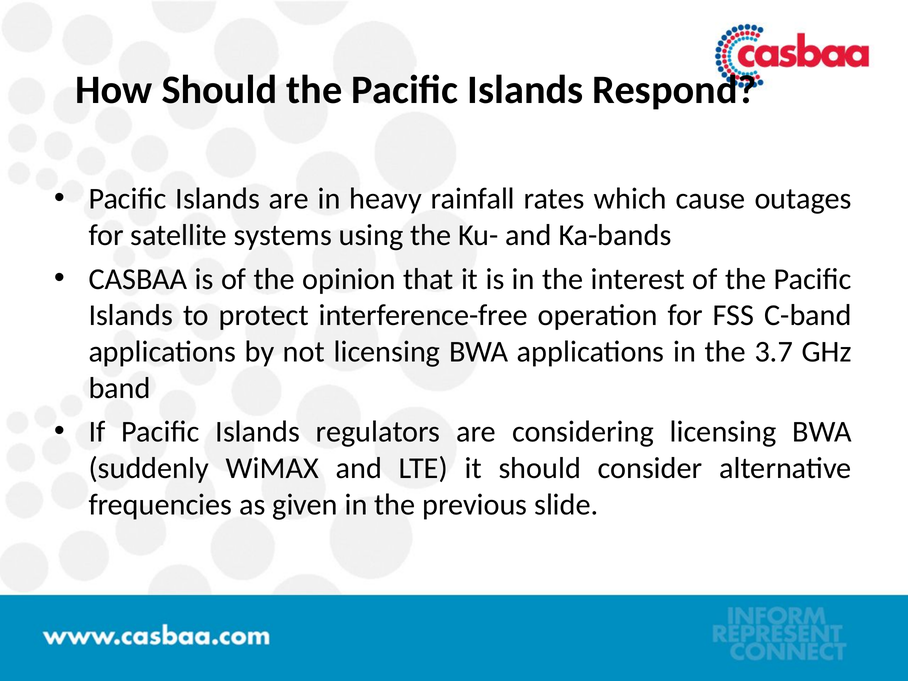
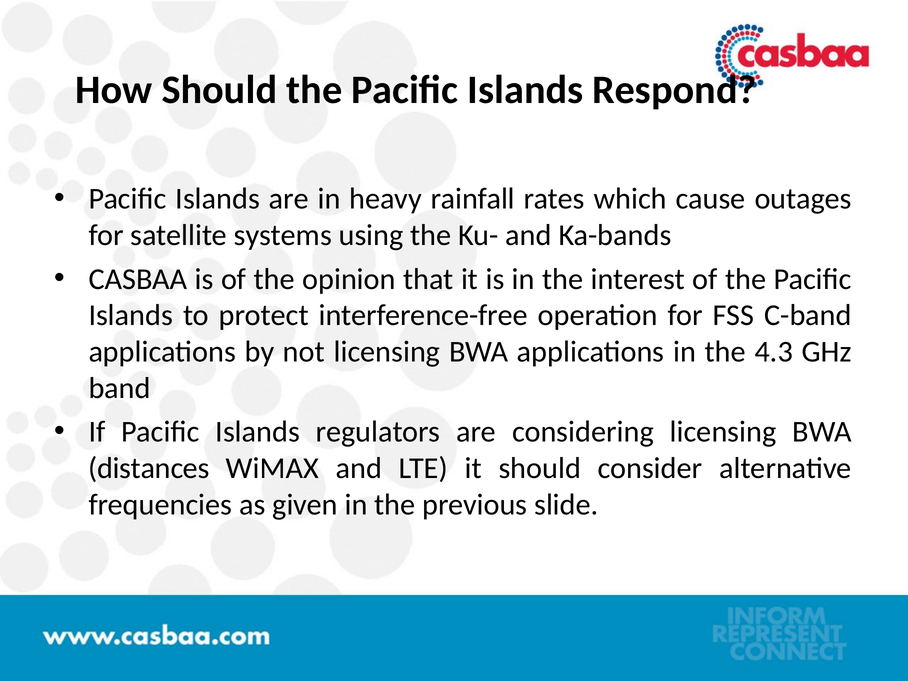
3.7: 3.7 -> 4.3
suddenly: suddenly -> distances
